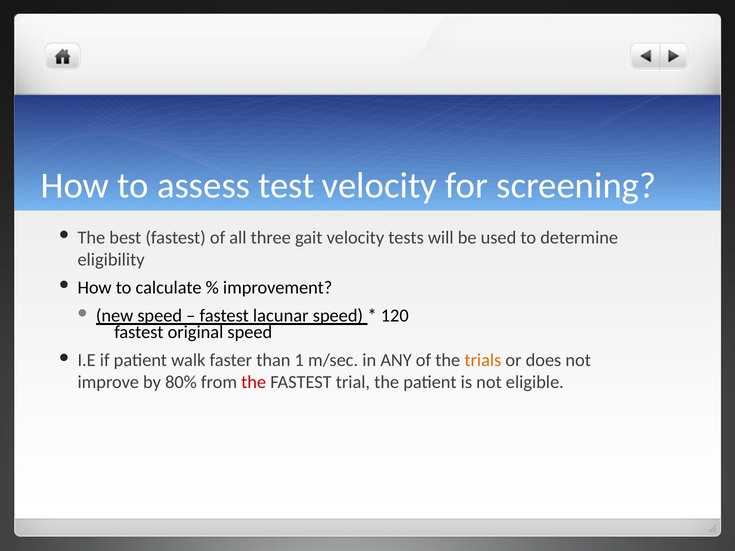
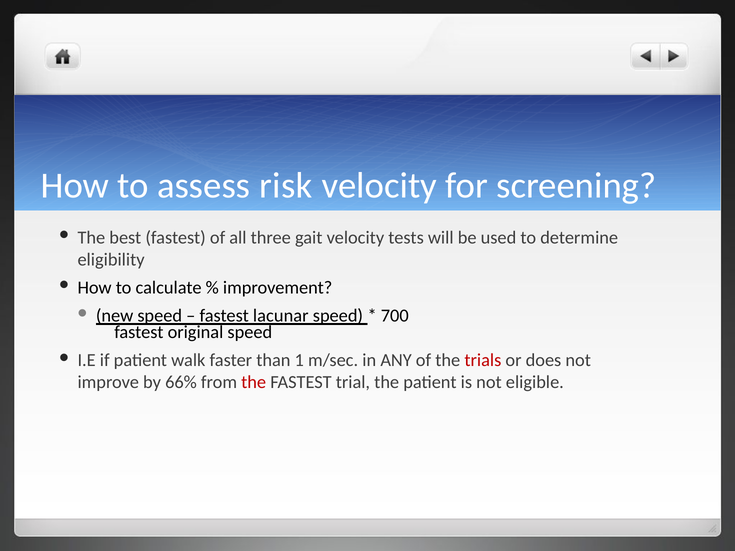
test: test -> risk
120: 120 -> 700
trials colour: orange -> red
80%: 80% -> 66%
